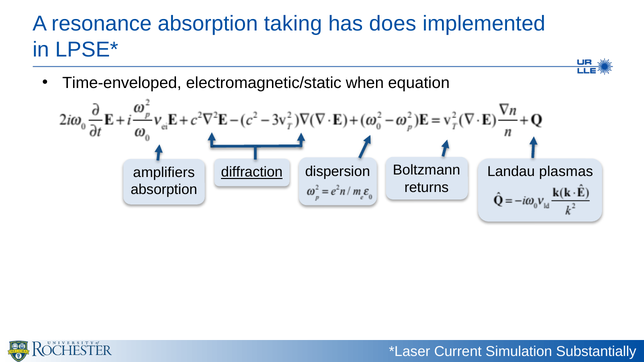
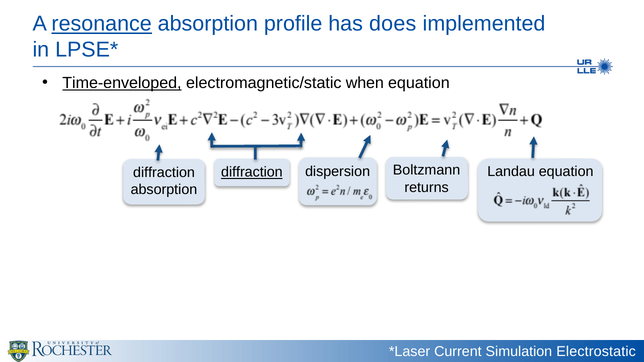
resonance underline: none -> present
taking: taking -> profile
Time-enveloped underline: none -> present
Landau plasmas: plasmas -> equation
amplifiers at (164, 173): amplifiers -> diffraction
Substantially: Substantially -> Electrostatic
